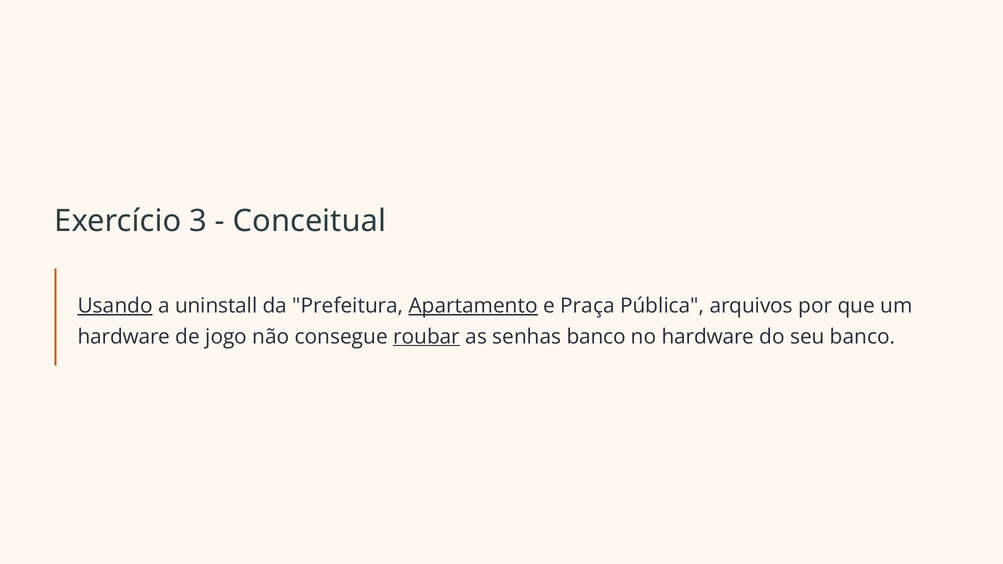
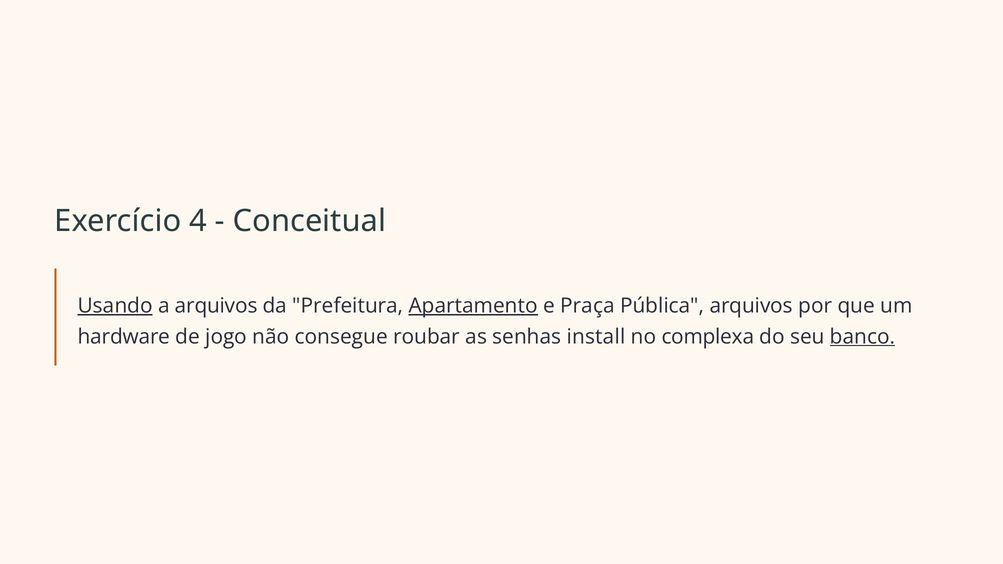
3: 3 -> 4
a uninstall: uninstall -> arquivos
roubar underline: present -> none
senhas banco: banco -> install
no hardware: hardware -> complexa
banco at (863, 337) underline: none -> present
